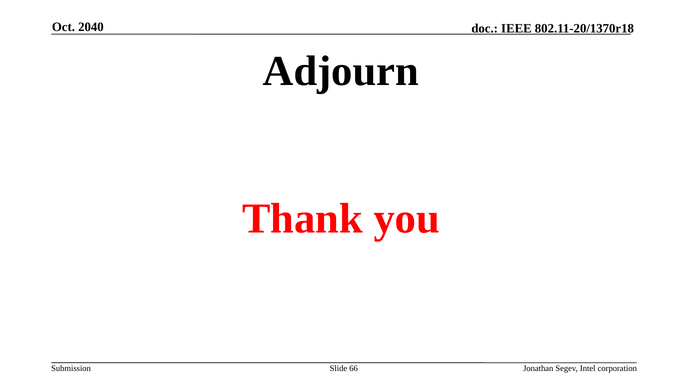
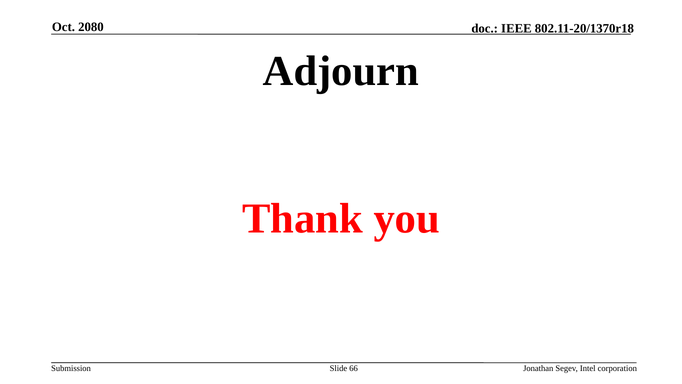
2040: 2040 -> 2080
